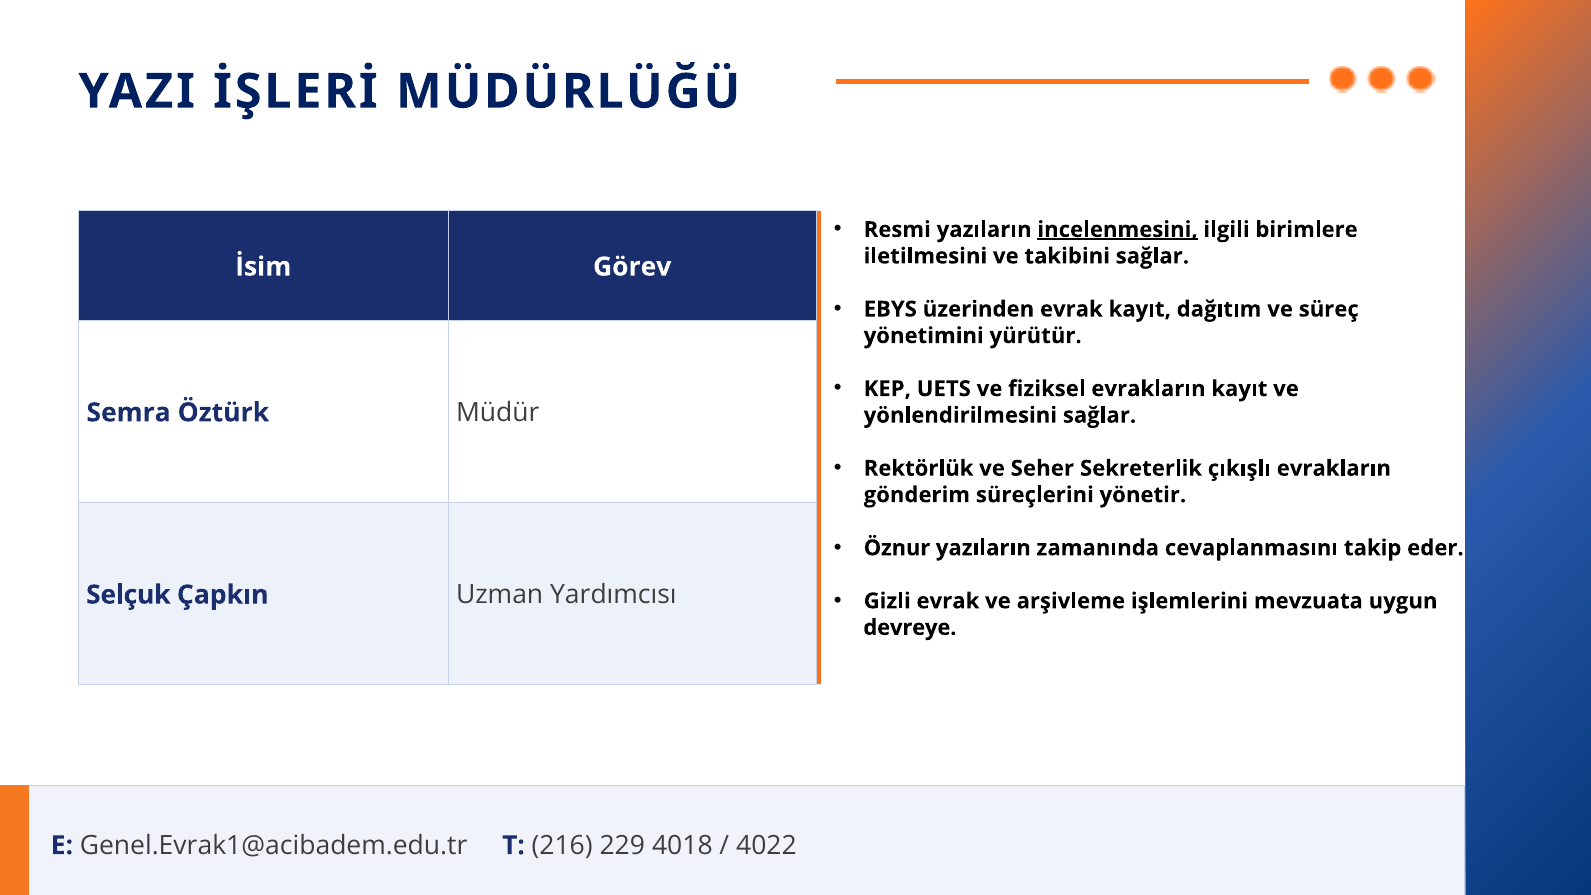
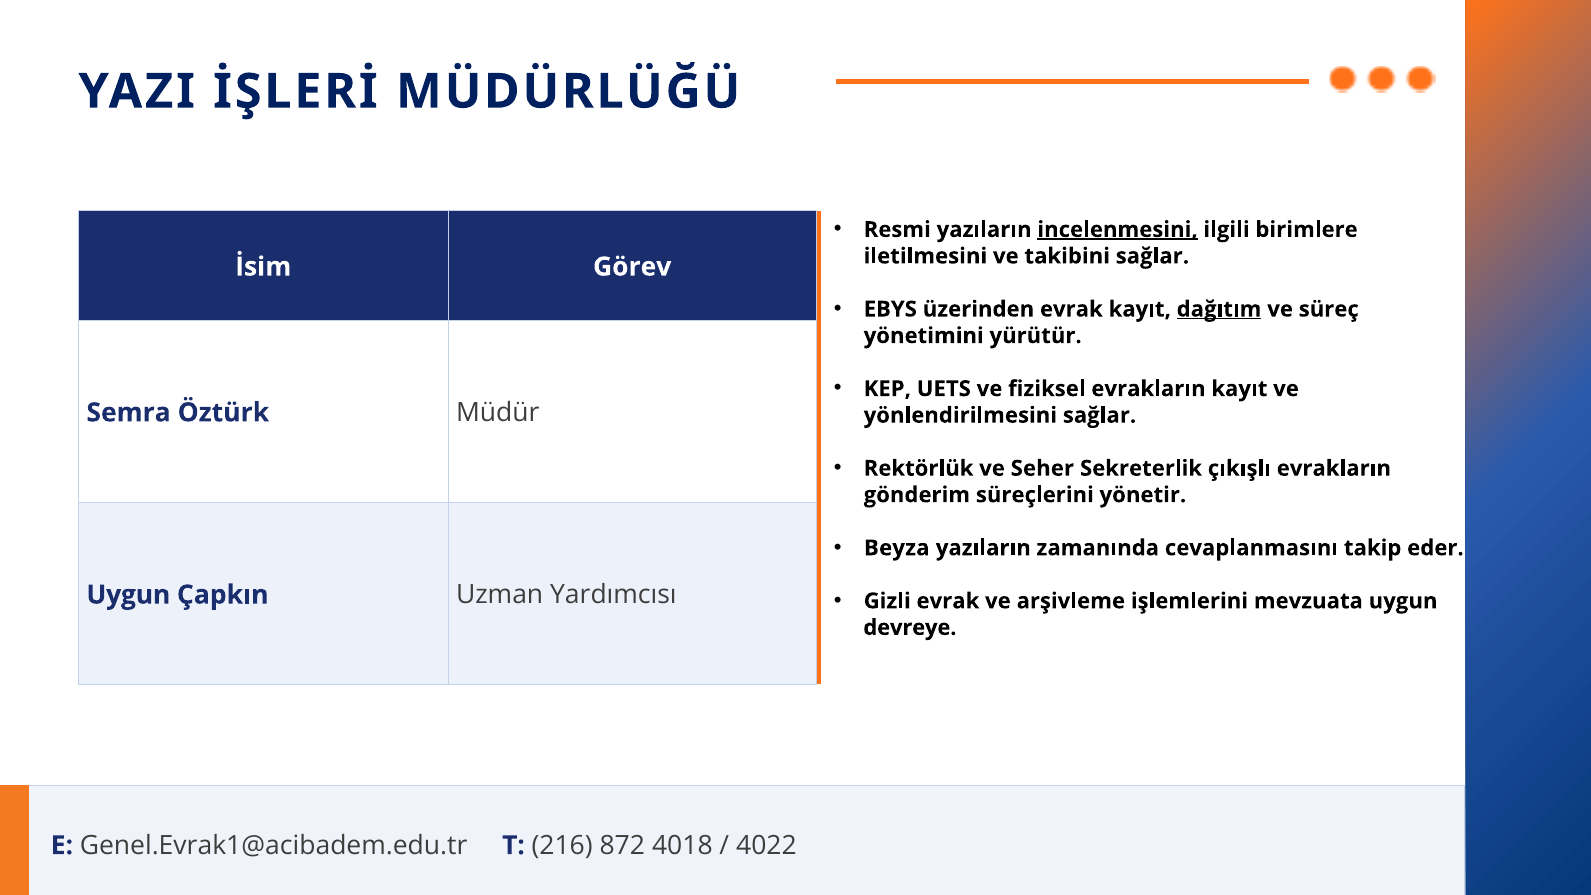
dağıtım underline: none -> present
Öznur: Öznur -> Beyza
Selçuk at (128, 595): Selçuk -> Uygun
229: 229 -> 872
